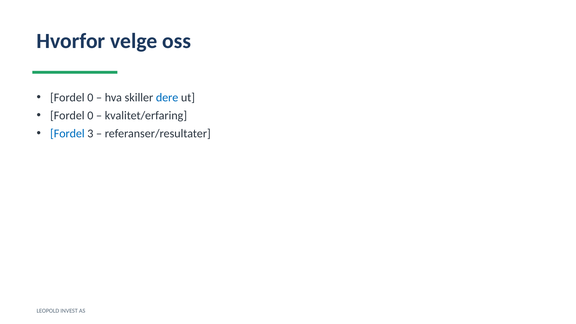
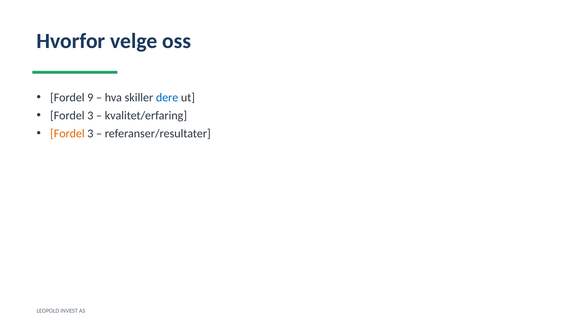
0 at (90, 98): 0 -> 9
0 at (90, 116): 0 -> 3
Fordel at (67, 134) colour: blue -> orange
